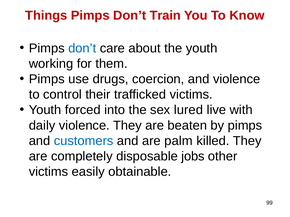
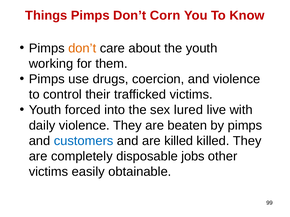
Train: Train -> Corn
don’t at (82, 48) colour: blue -> orange
are palm: palm -> killed
